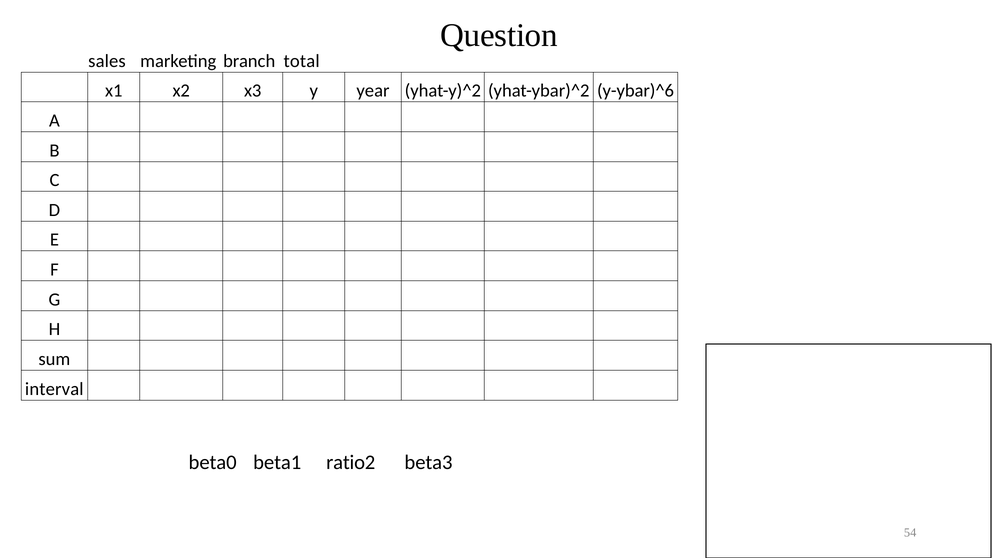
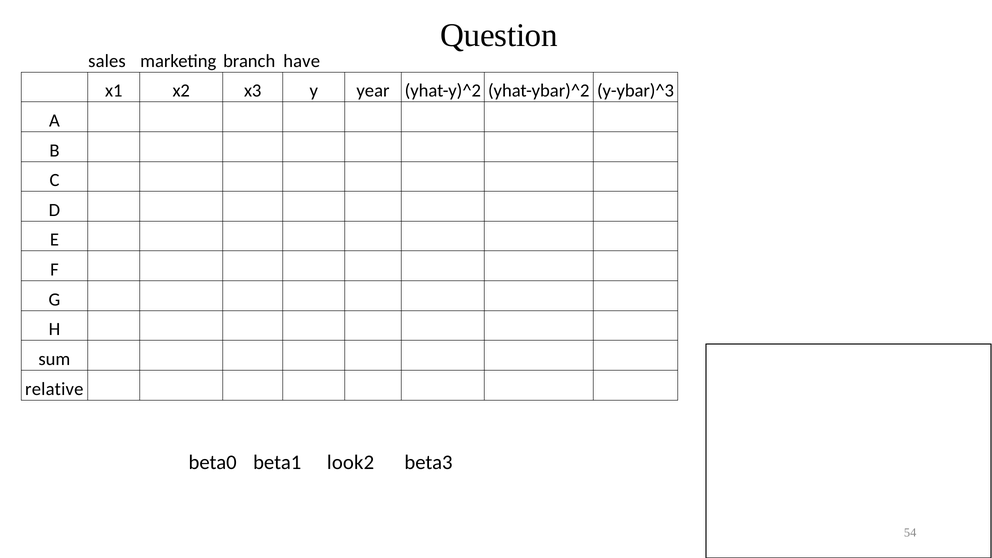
total: total -> have
y-ybar)^6: y-ybar)^6 -> y-ybar)^3
interval: interval -> relative
ratio2: ratio2 -> look2
